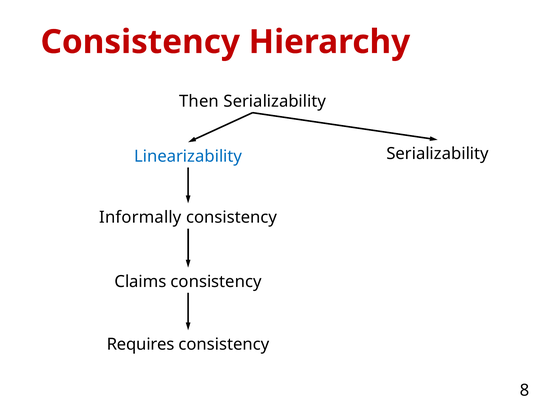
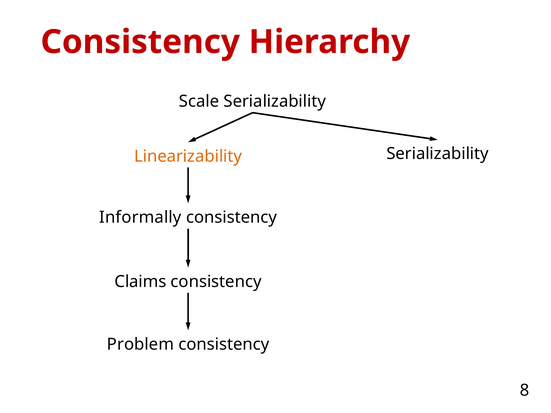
Then: Then -> Scale
Linearizability colour: blue -> orange
Requires: Requires -> Problem
